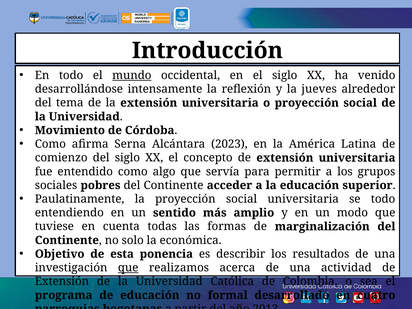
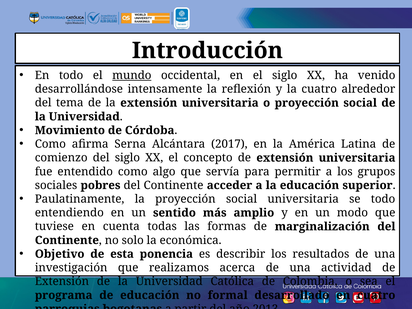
la jueves: jueves -> cuatro
2023: 2023 -> 2017
que at (128, 268) underline: present -> none
